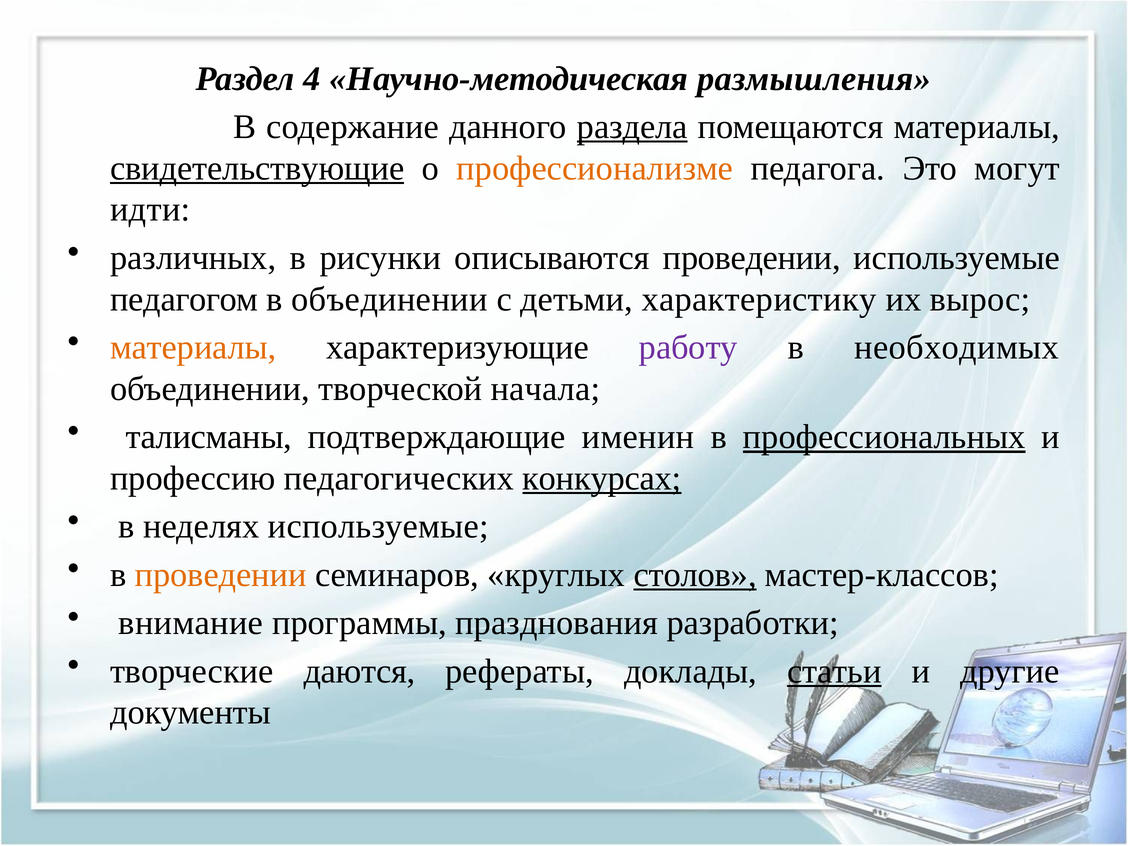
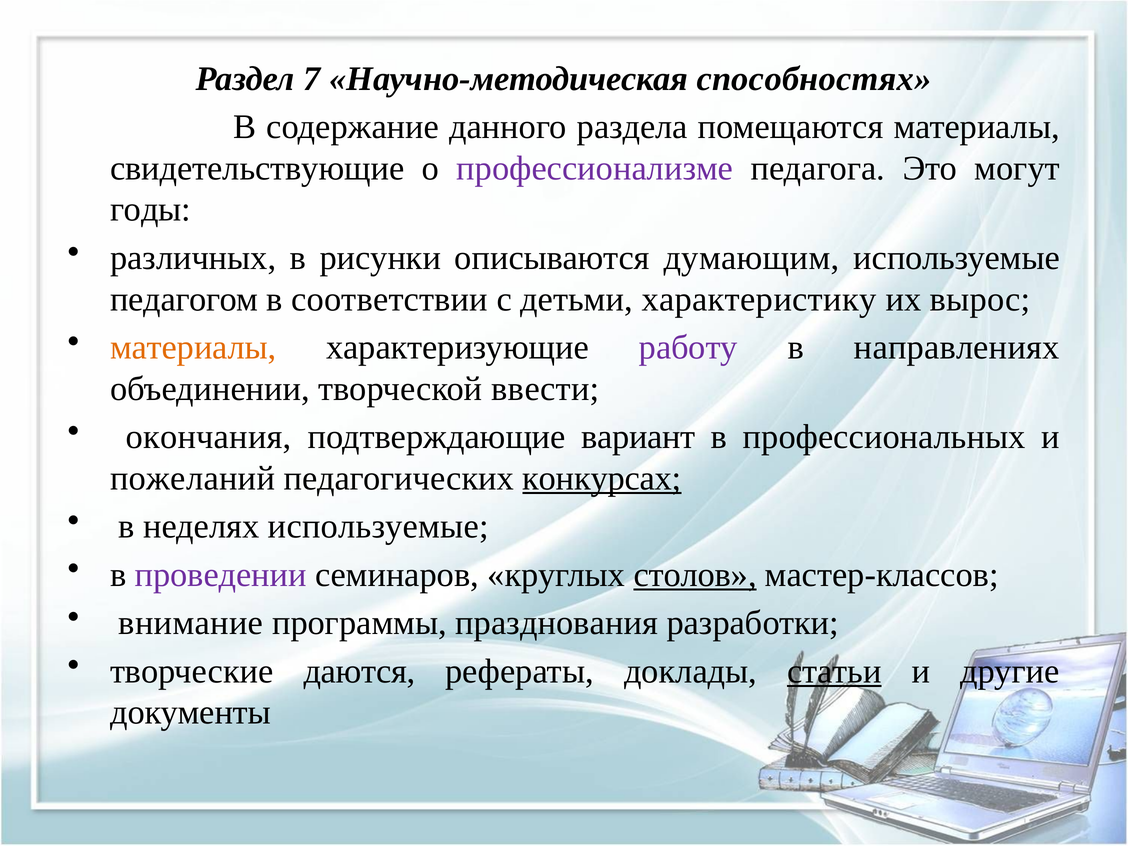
4: 4 -> 7
размышления: размышления -> способностях
раздела underline: present -> none
свидетельствующие underline: present -> none
профессионализме colour: orange -> purple
идти: идти -> годы
описываются проведении: проведении -> думающим
в объединении: объединении -> соответствии
необходимых: необходимых -> направлениях
начала: начала -> ввести
талисманы: талисманы -> окончания
именин: именин -> вариант
профессиональных underline: present -> none
профессию: профессию -> пожеланий
проведении at (221, 575) colour: orange -> purple
